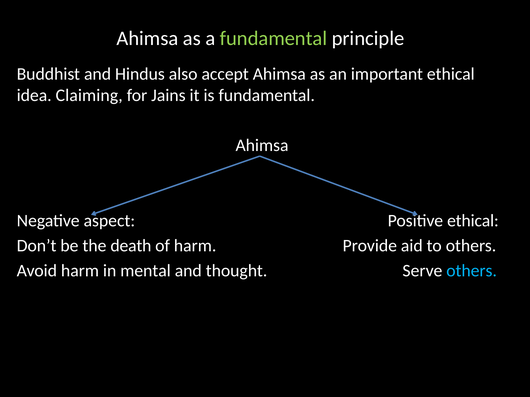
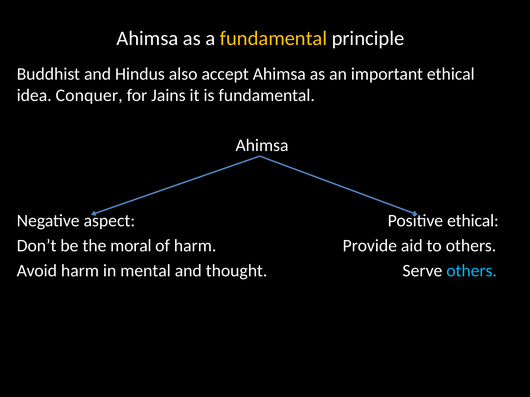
fundamental at (274, 38) colour: light green -> yellow
Claiming: Claiming -> Conquer
death: death -> moral
